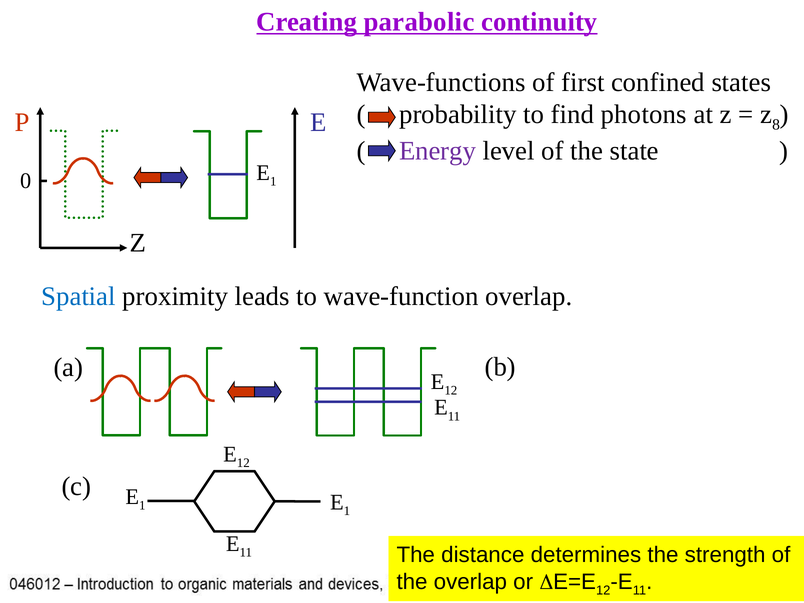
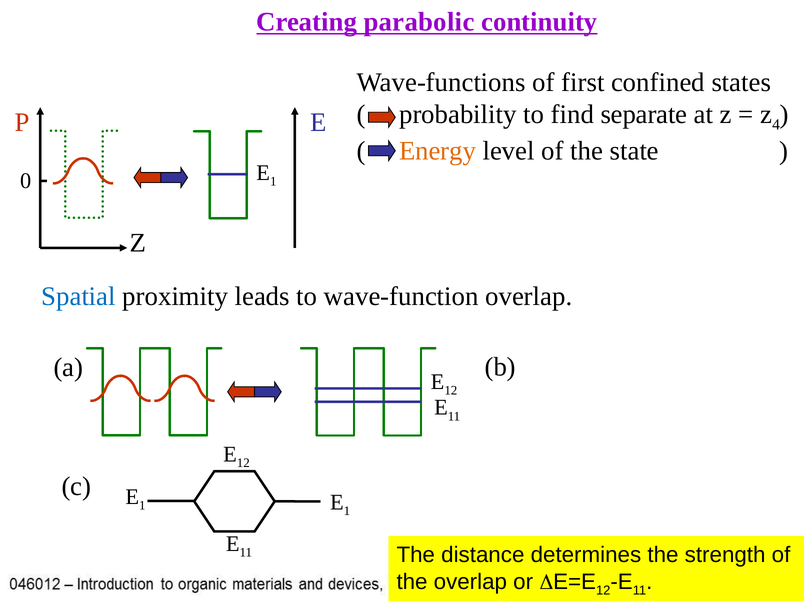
photons: photons -> separate
8: 8 -> 4
Energy colour: purple -> orange
